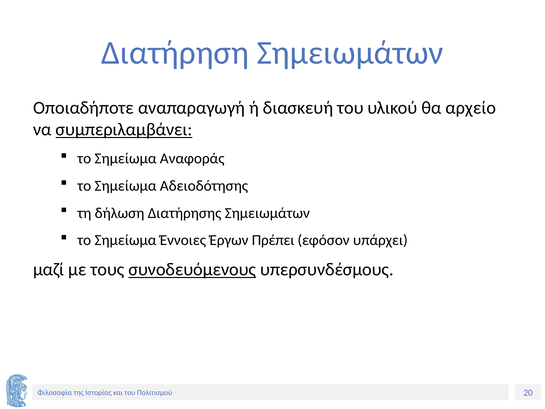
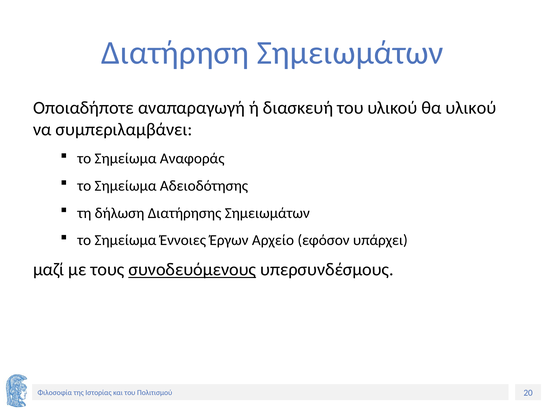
θα αρχείο: αρχείο -> υλικού
συμπεριλαμβάνει underline: present -> none
Πρέπει: Πρέπει -> Αρχείο
